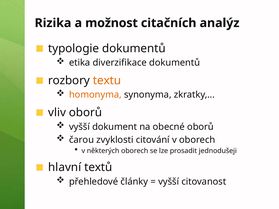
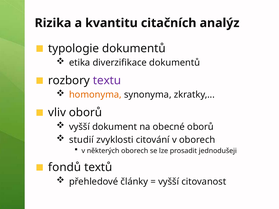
možnost: možnost -> kvantitu
textu colour: orange -> purple
čarou: čarou -> studií
hlavní: hlavní -> fondů
